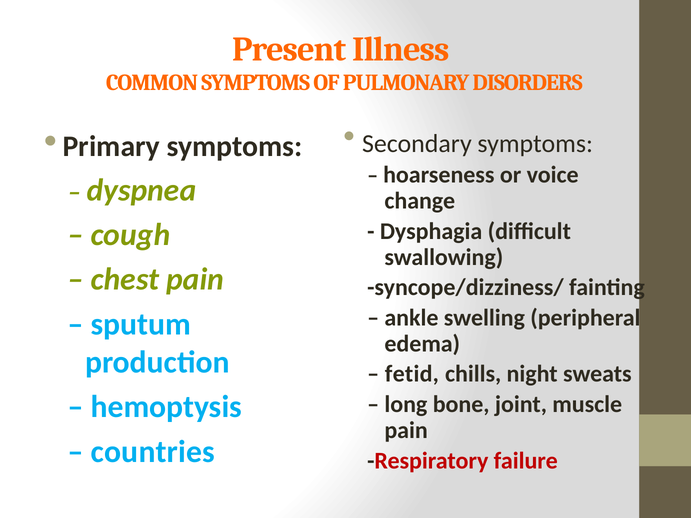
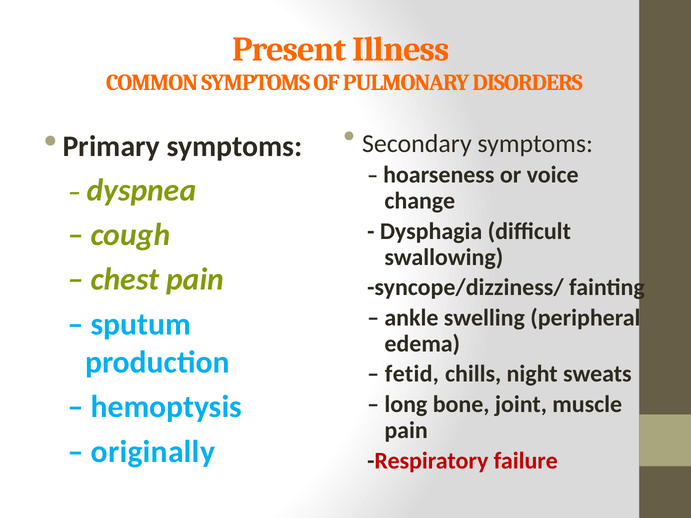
countries: countries -> originally
